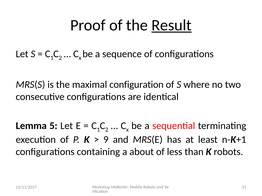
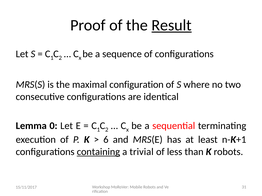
5: 5 -> 0
9: 9 -> 6
containing underline: none -> present
about: about -> trivial
